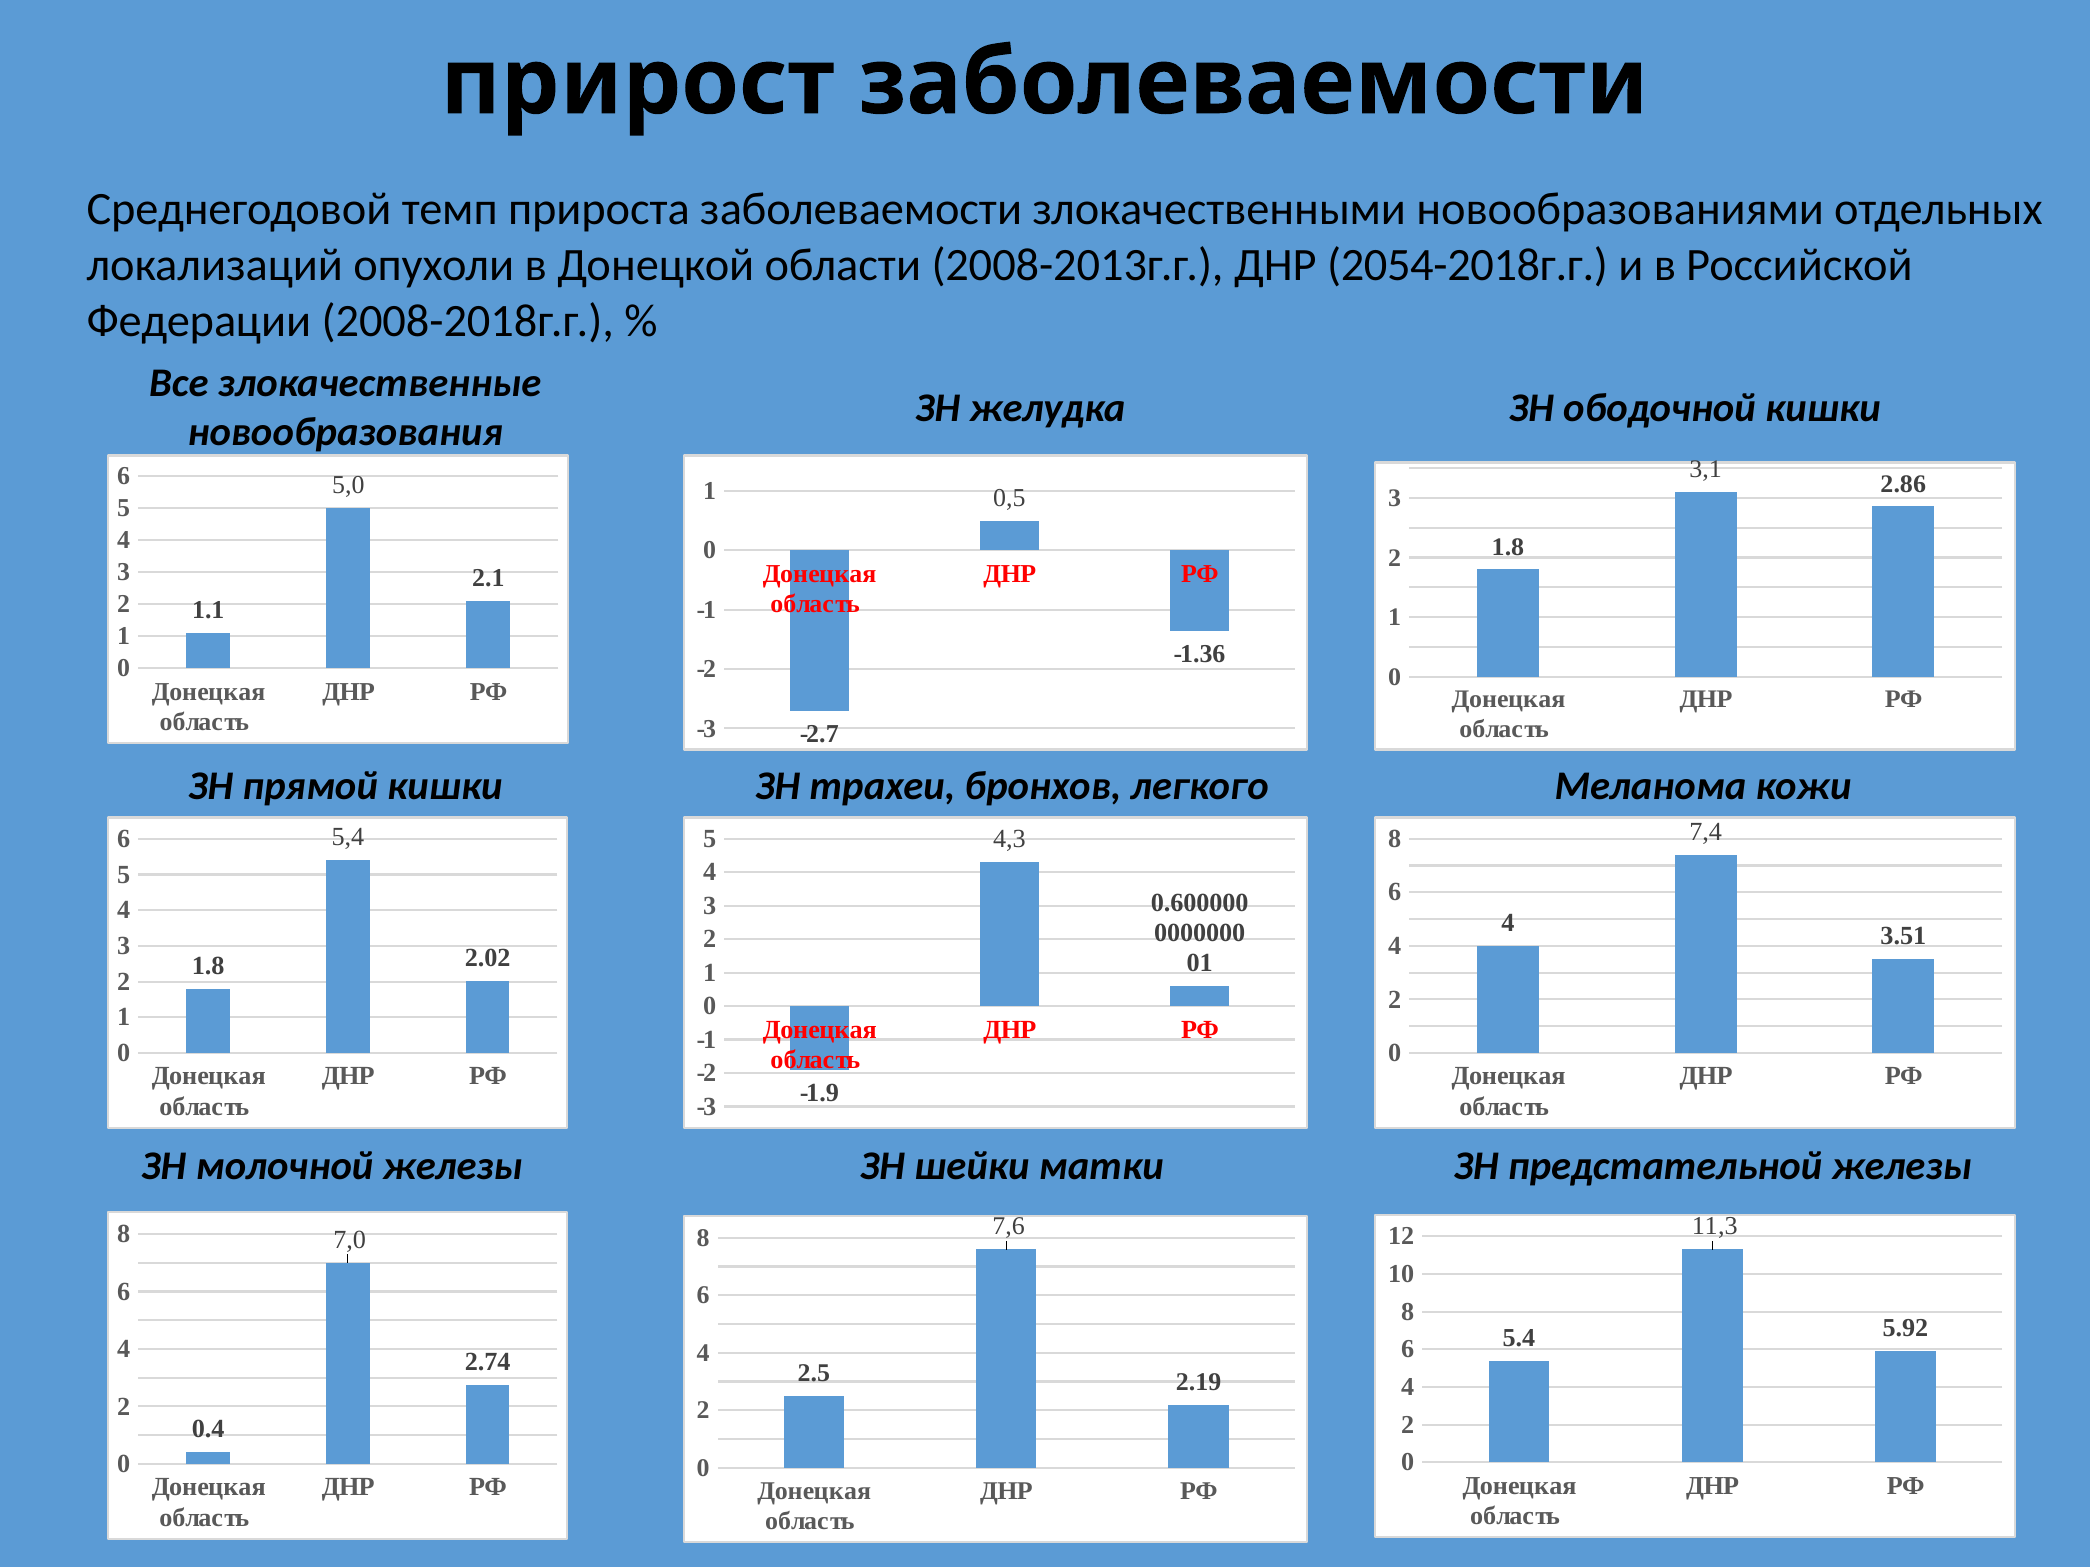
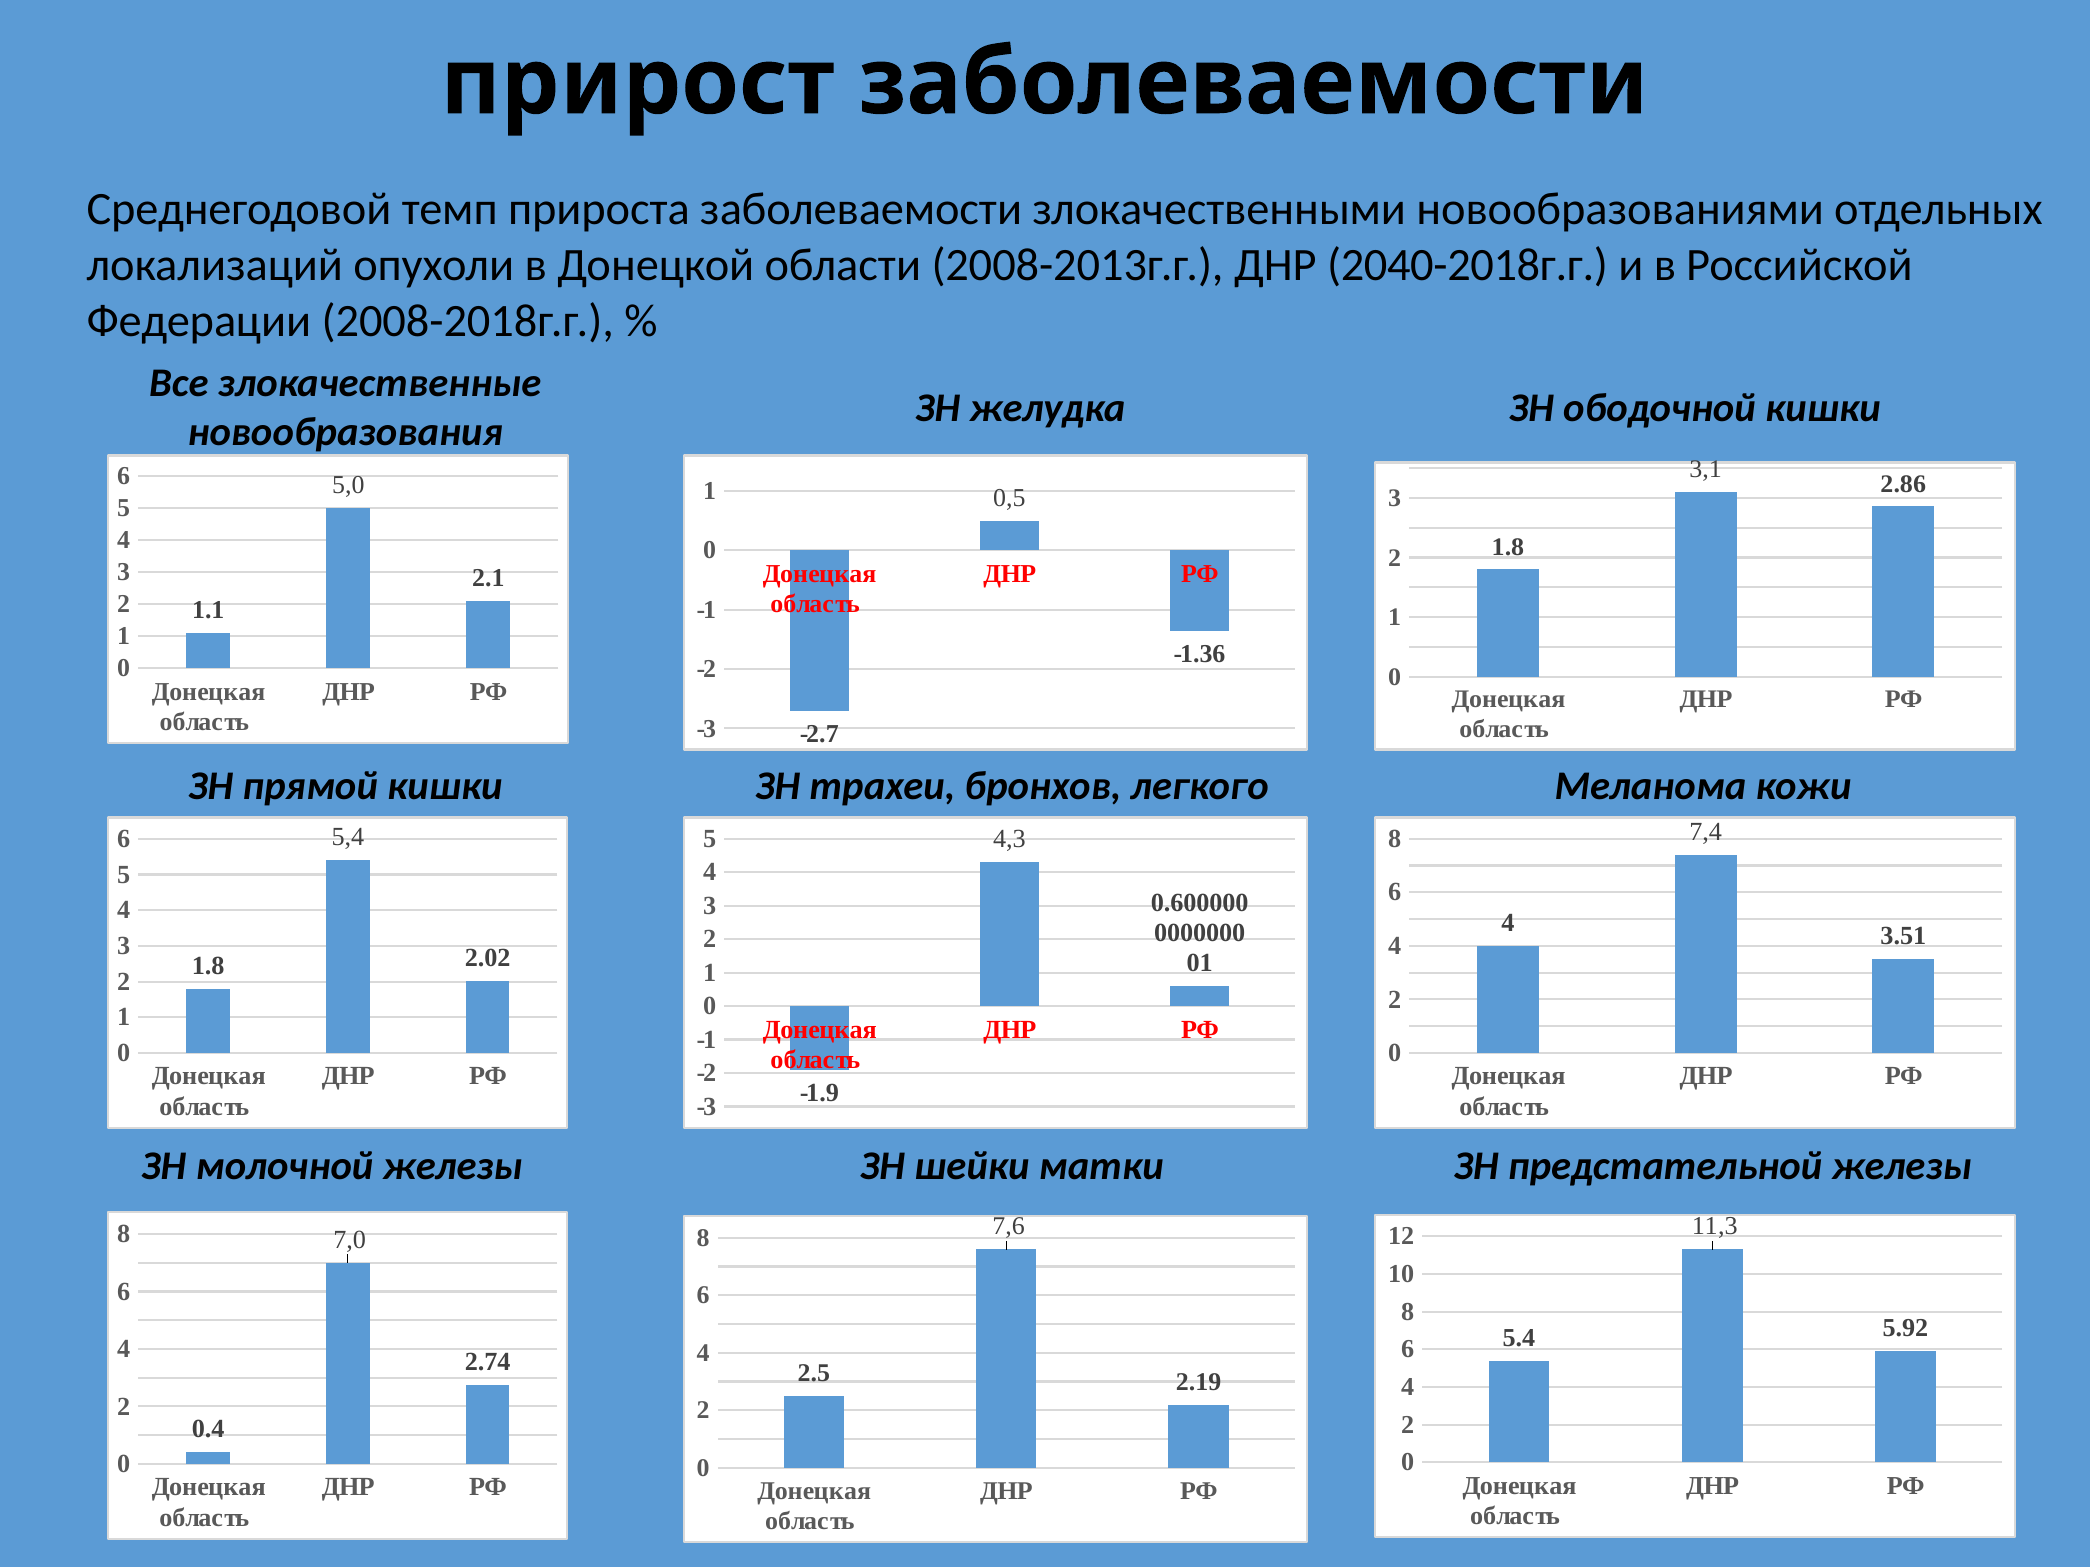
2054-2018г.г: 2054-2018г.г -> 2040-2018г.г
